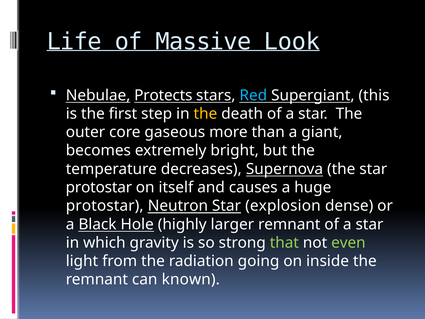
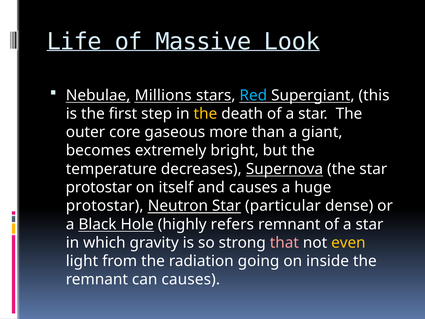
Protects: Protects -> Millions
explosion: explosion -> particular
larger: larger -> refers
that colour: light green -> pink
even colour: light green -> yellow
can known: known -> causes
